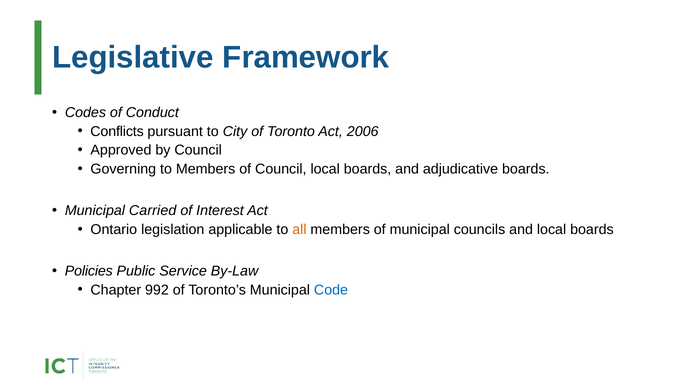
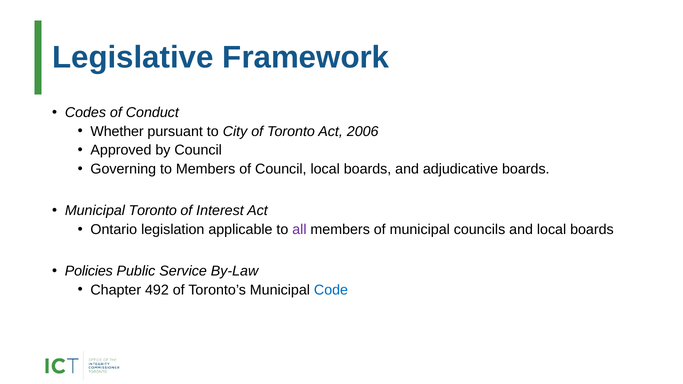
Conflicts: Conflicts -> Whether
Municipal Carried: Carried -> Toronto
all colour: orange -> purple
992: 992 -> 492
